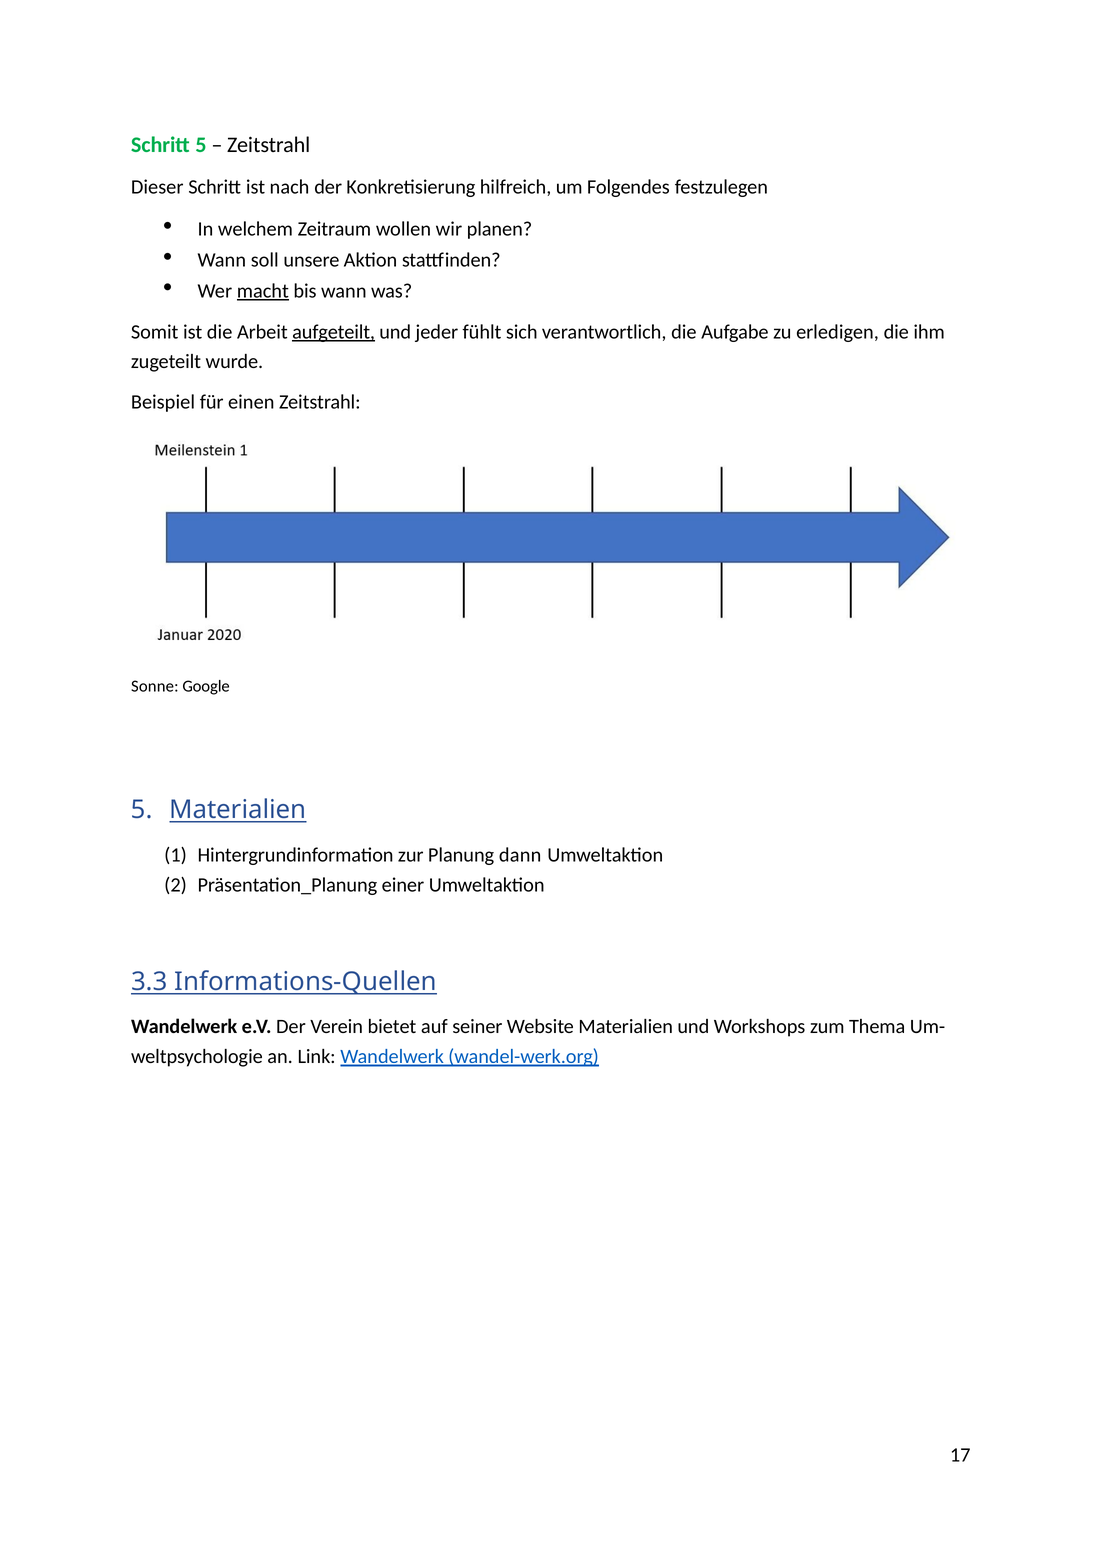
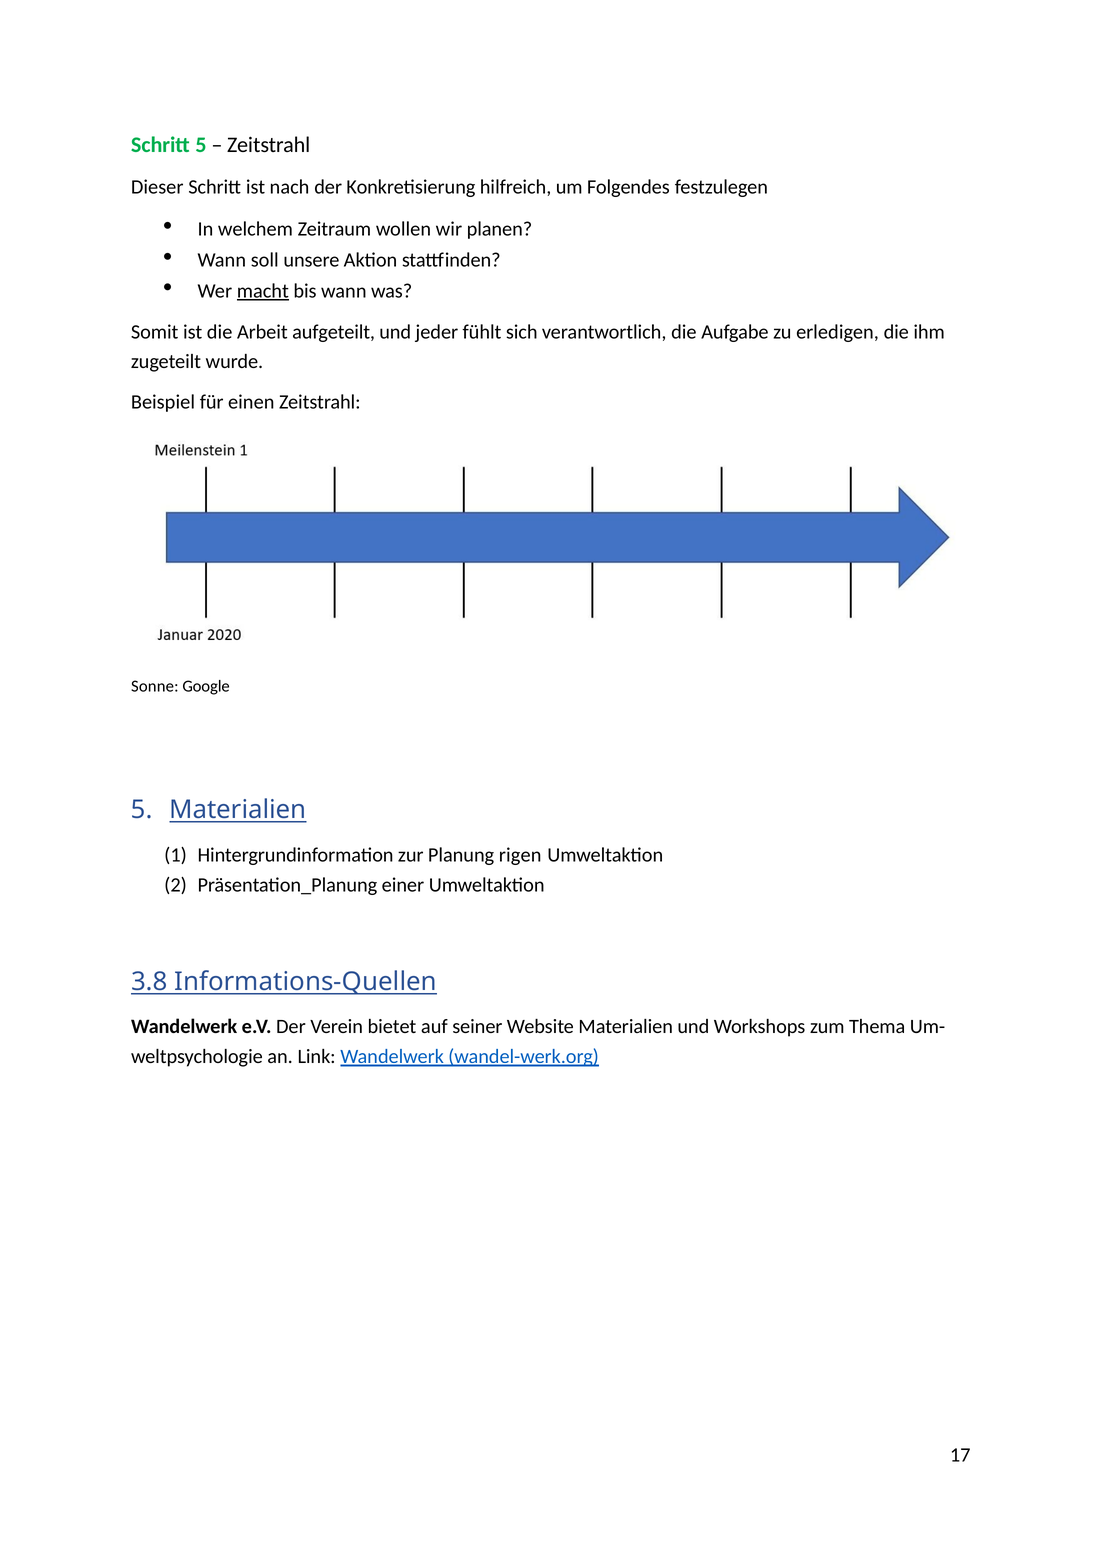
aufgeteilt underline: present -> none
dann: dann -> rigen
3.3: 3.3 -> 3.8
